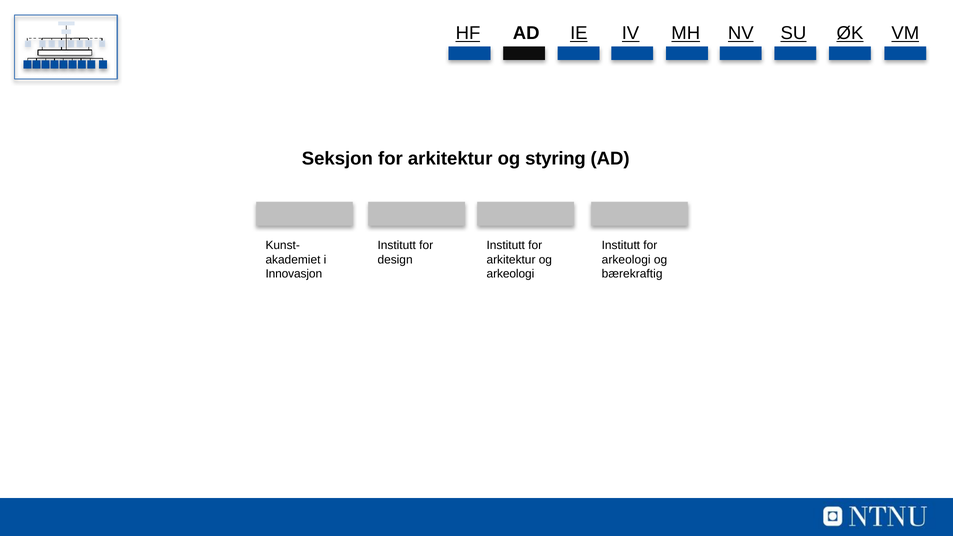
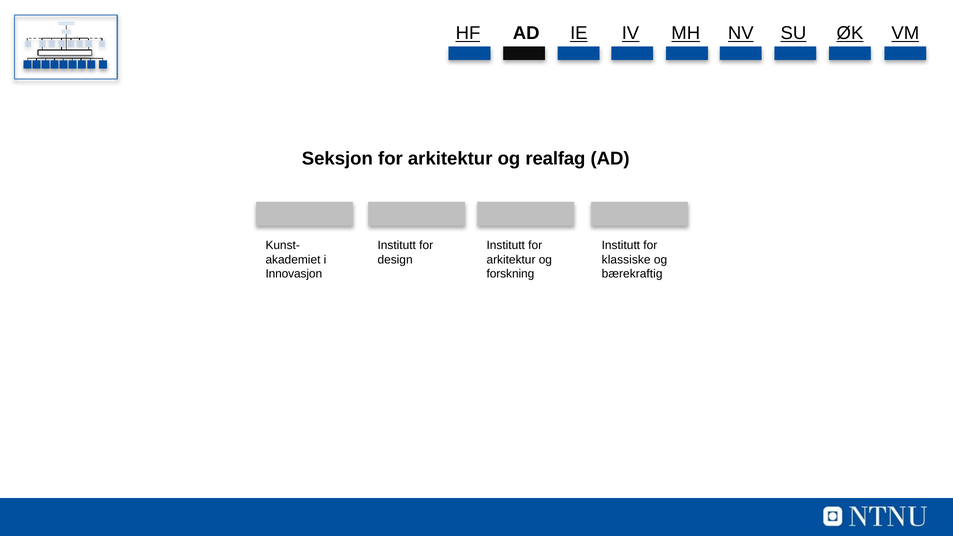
styring: styring -> realfag
arkeologi at (626, 260): arkeologi -> klassiske
arkeologi at (510, 274): arkeologi -> forskning
